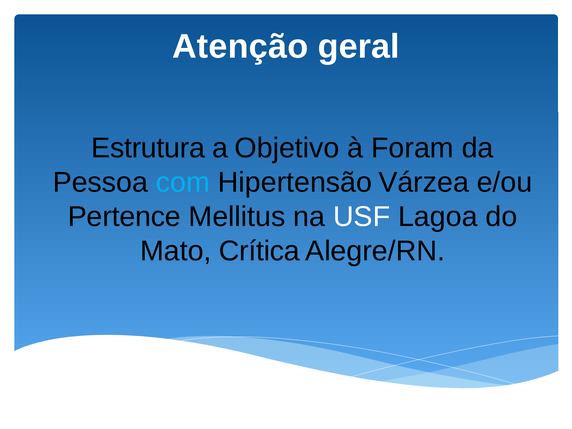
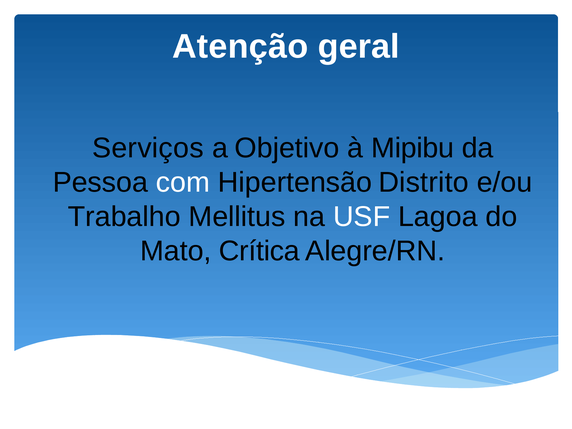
Estrutura: Estrutura -> Serviços
Foram: Foram -> Mipibu
com colour: light blue -> white
Várzea: Várzea -> Distrito
Pertence: Pertence -> Trabalho
